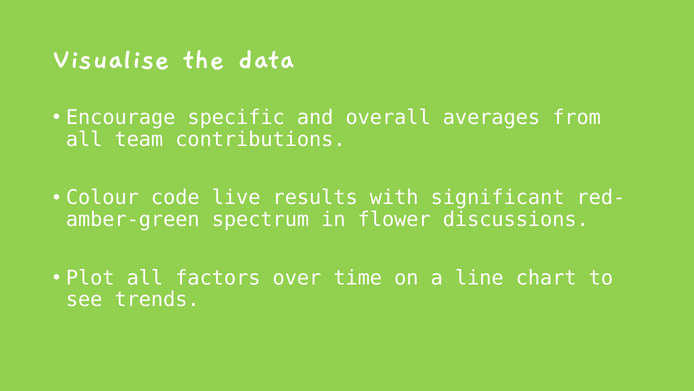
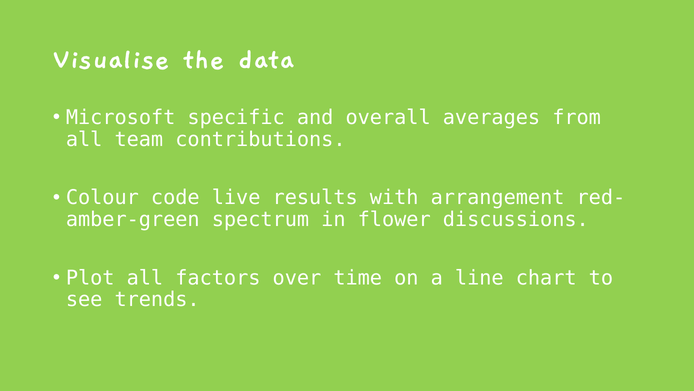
Encourage: Encourage -> Microsoft
significant: significant -> arrangement
